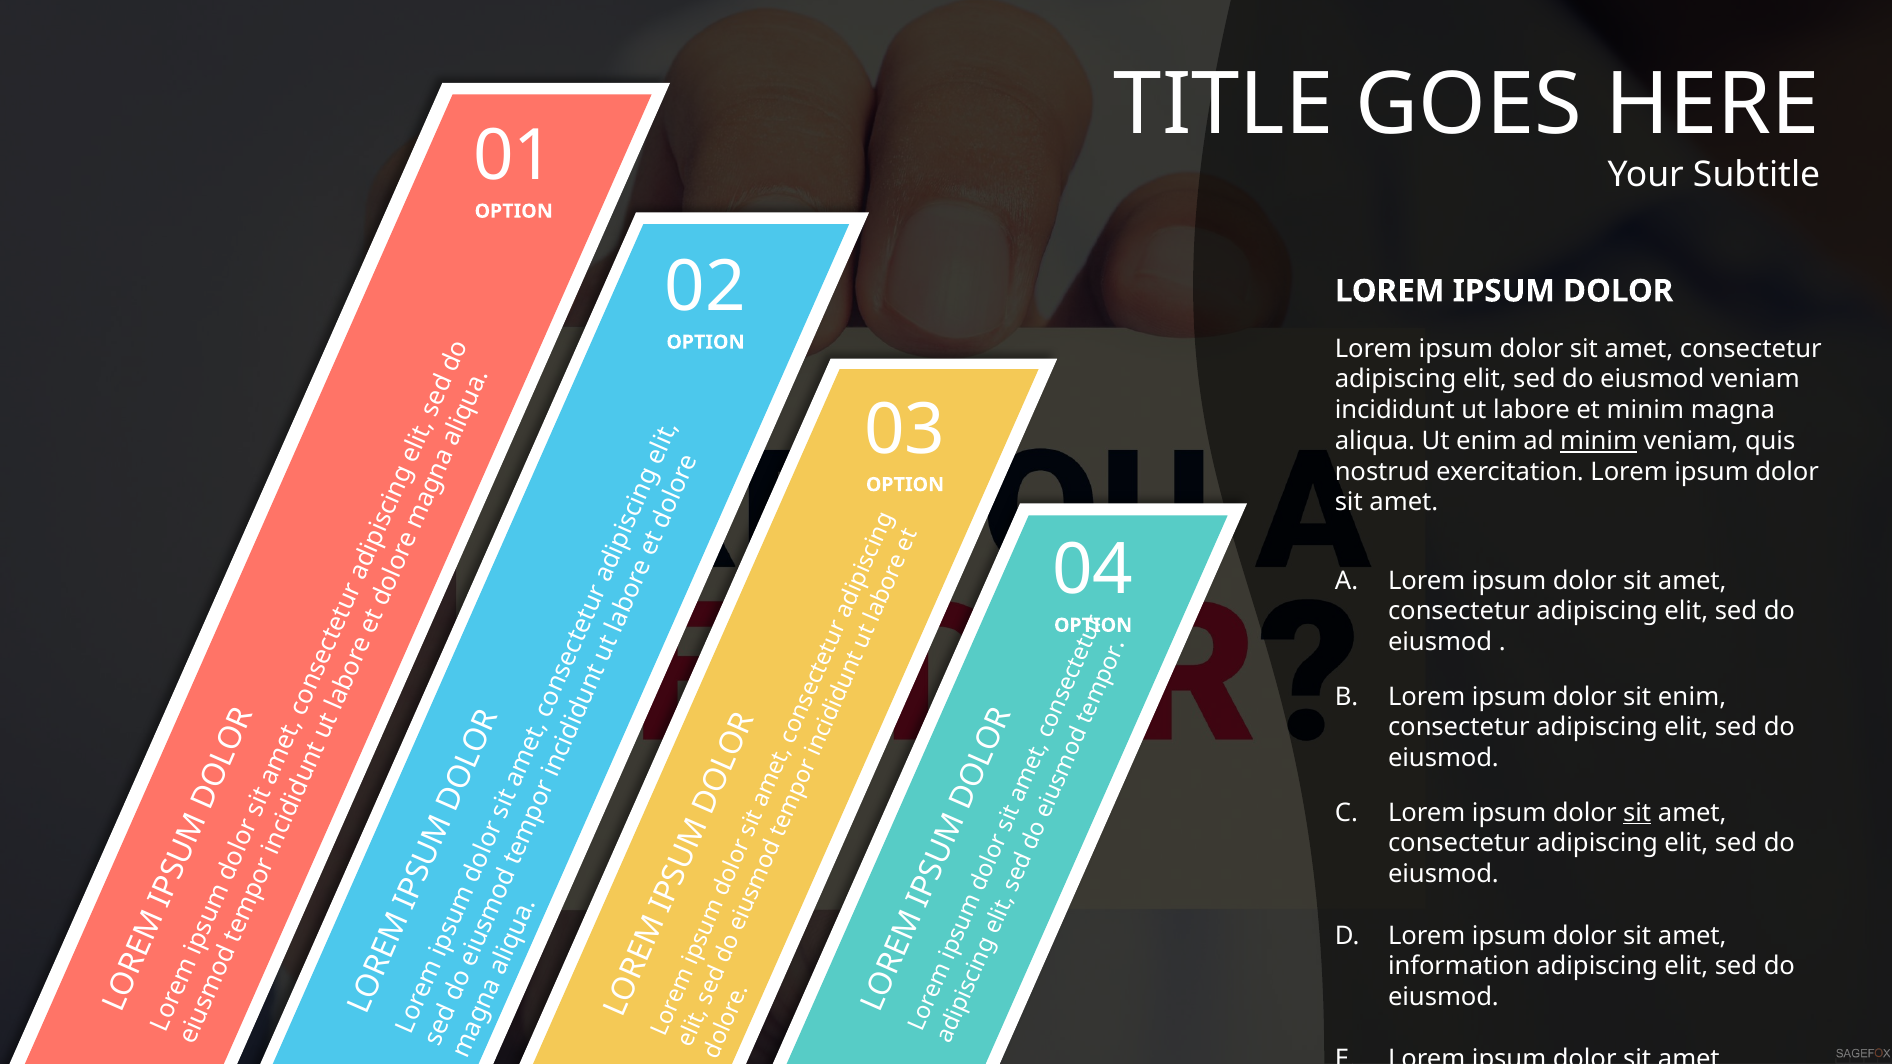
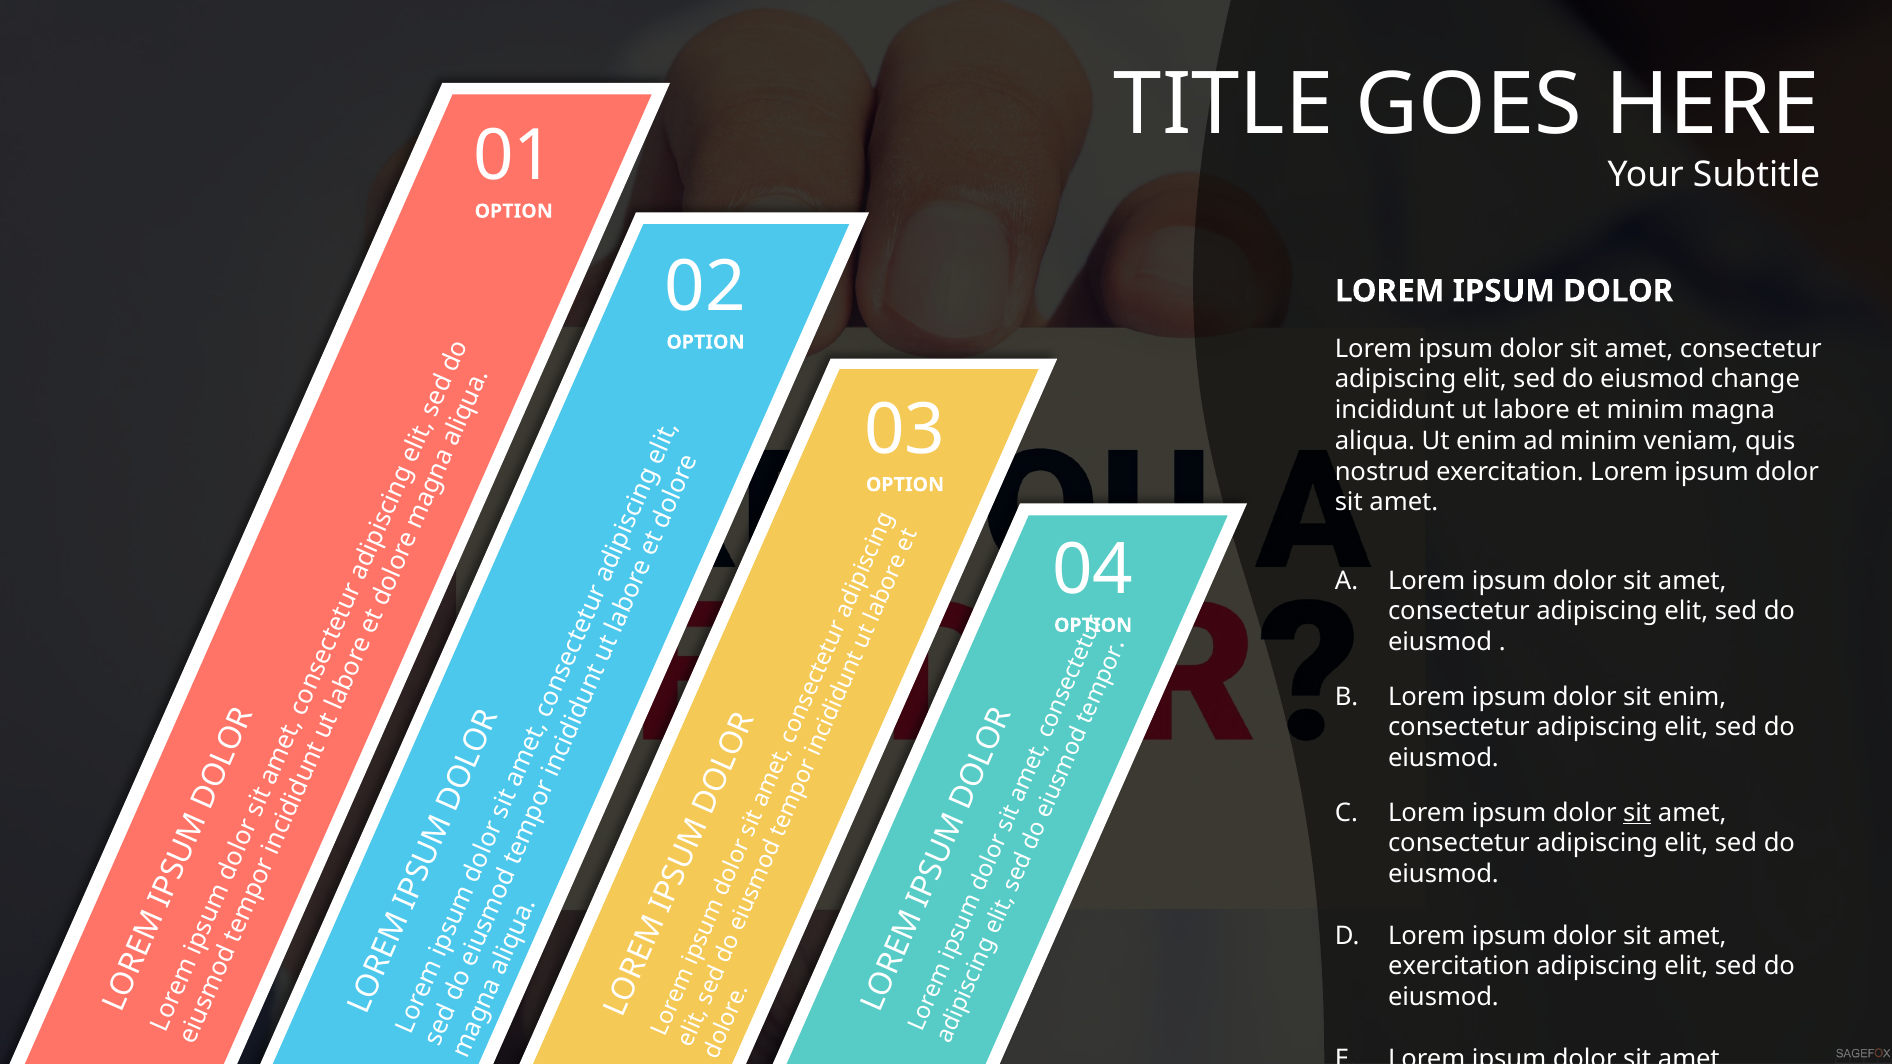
eiusmod veniam: veniam -> change
minim at (1599, 441) underline: present -> none
information at (1459, 967): information -> exercitation
